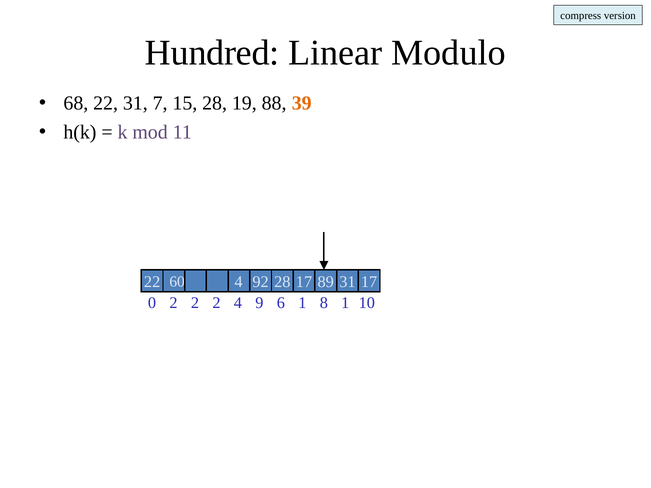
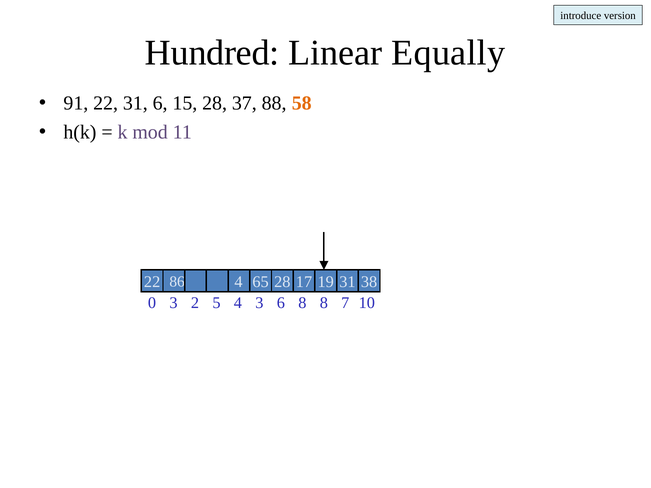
compress: compress -> introduce
Modulo: Modulo -> Equally
68: 68 -> 91
31 7: 7 -> 6
19: 19 -> 37
39: 39 -> 58
60: 60 -> 86
92: 92 -> 65
89: 89 -> 19
31 17: 17 -> 38
0 2: 2 -> 3
2 at (216, 303): 2 -> 5
4 9: 9 -> 3
6 1: 1 -> 8
8 1: 1 -> 7
